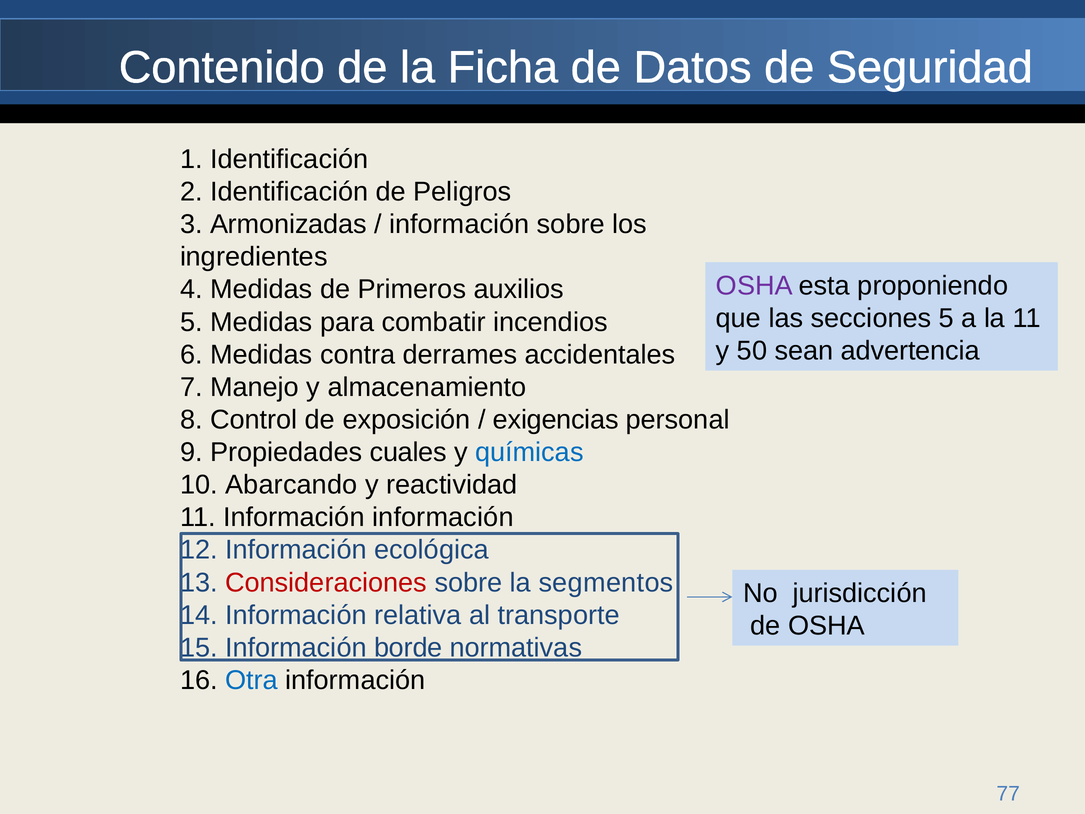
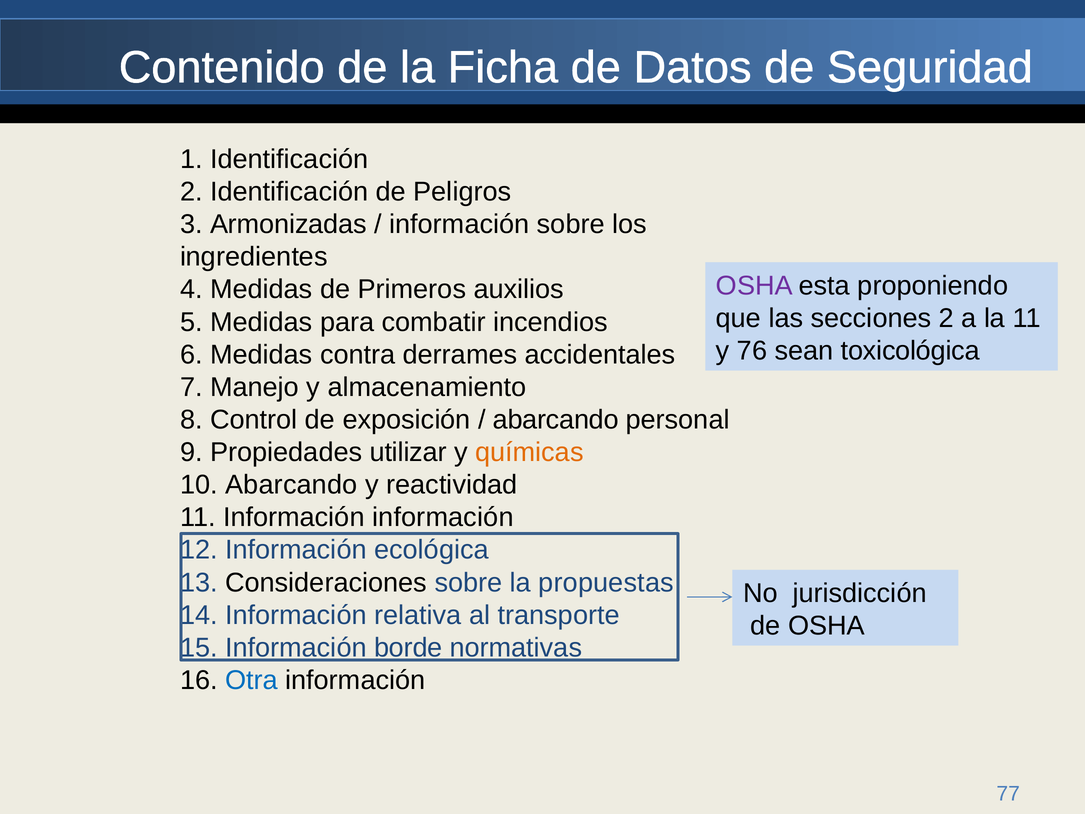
secciones 5: 5 -> 2
50: 50 -> 76
advertencia: advertencia -> toxicológica
exigencias at (556, 420): exigencias -> abarcando
cuales: cuales -> utilizar
químicas colour: blue -> orange
Consideraciones colour: red -> black
segmentos: segmentos -> propuestas
